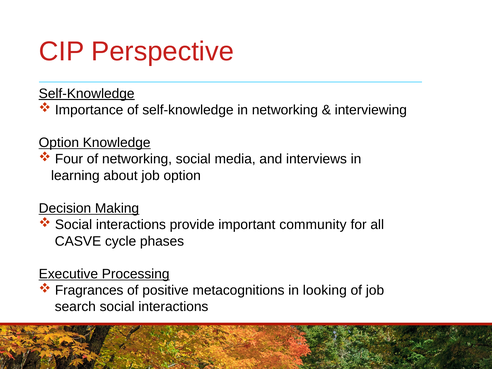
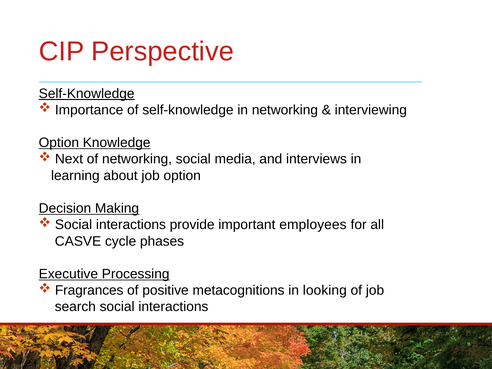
Four: Four -> Next
community: community -> employees
